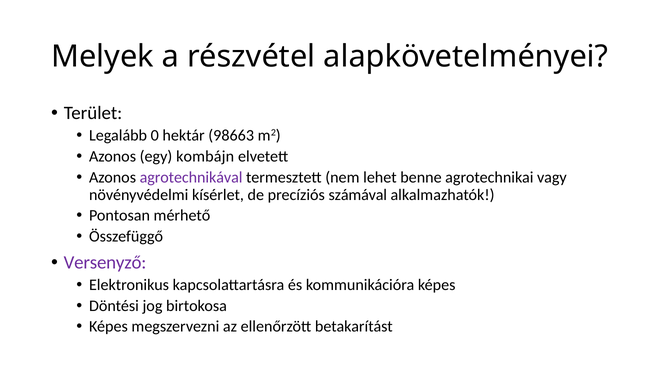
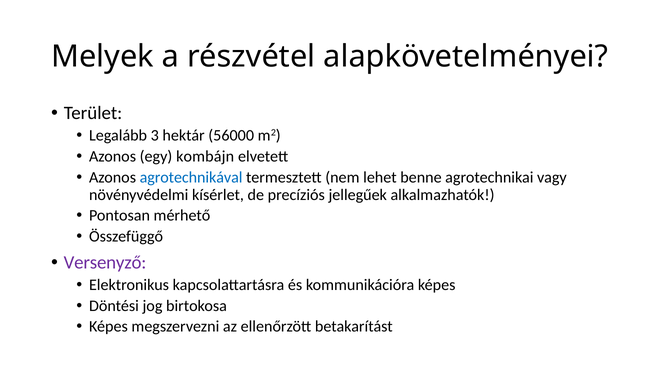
0: 0 -> 3
98663: 98663 -> 56000
agrotechnikával colour: purple -> blue
számával: számával -> jellegűek
